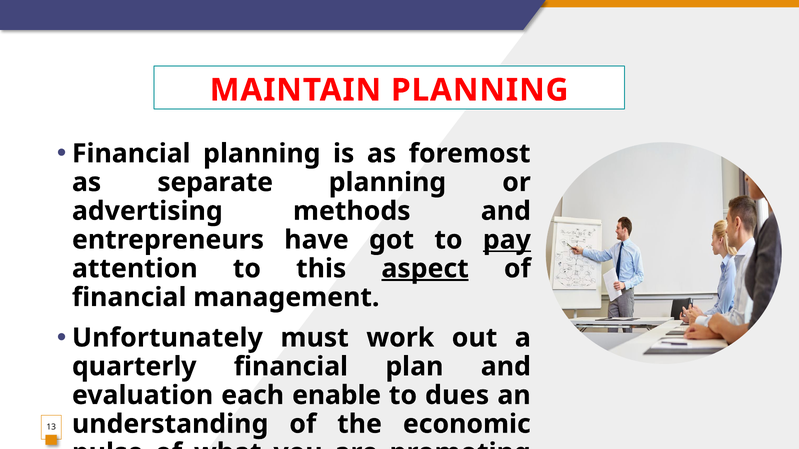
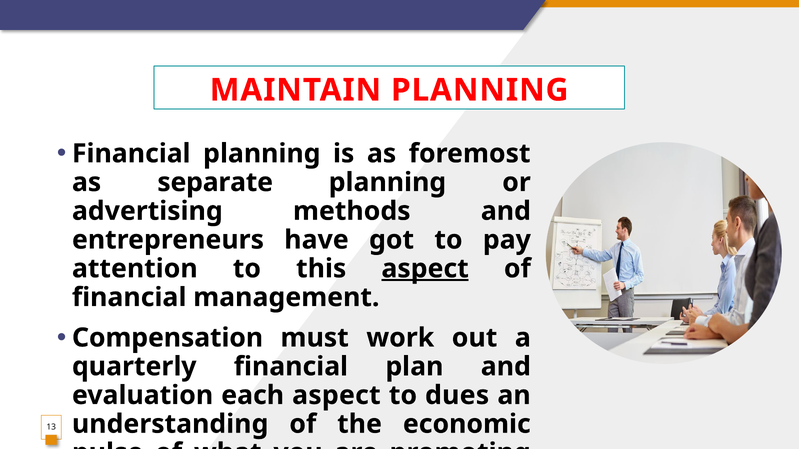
pay underline: present -> none
Unfortunately: Unfortunately -> Compensation
each enable: enable -> aspect
